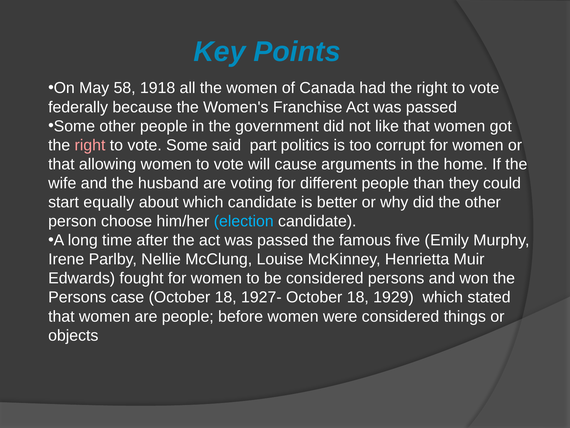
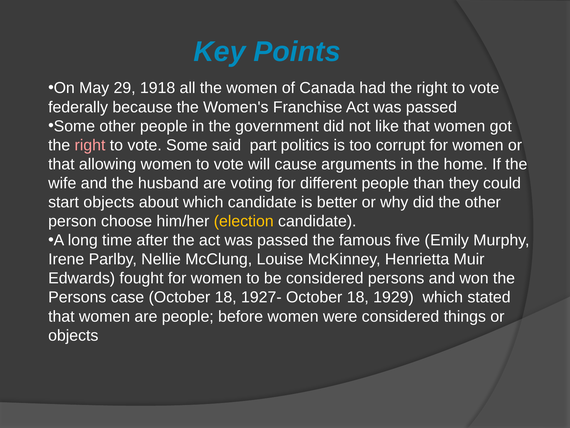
58: 58 -> 29
start equally: equally -> objects
election colour: light blue -> yellow
